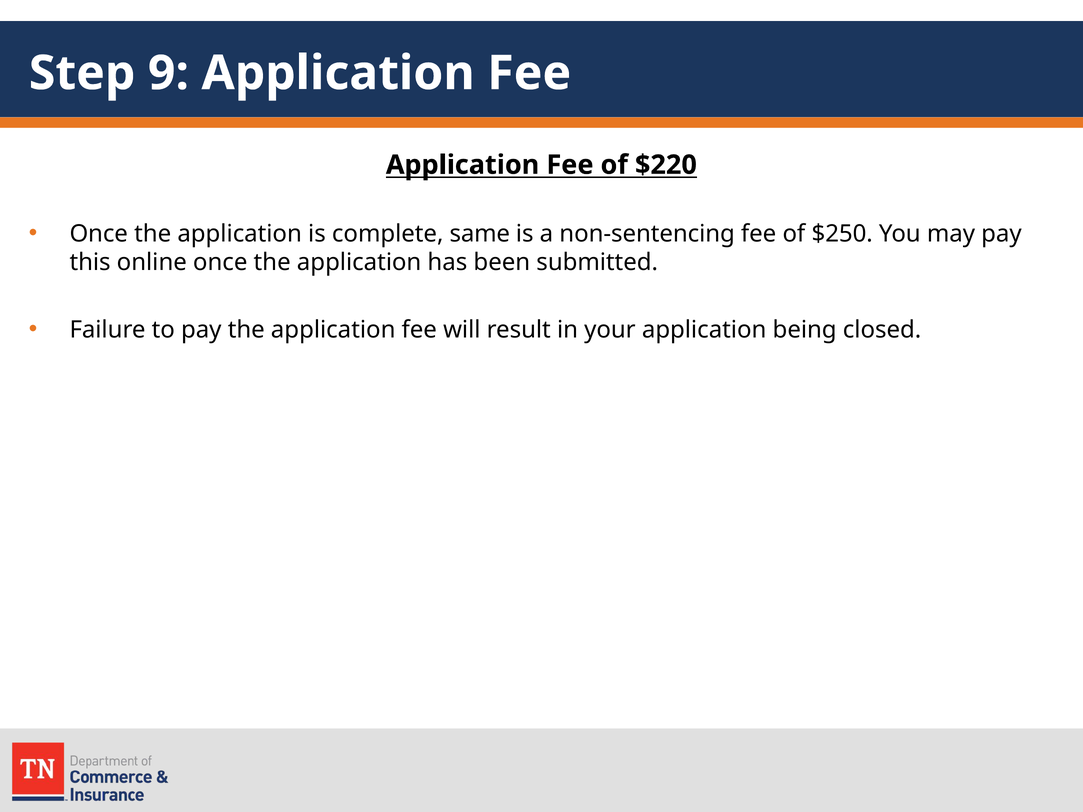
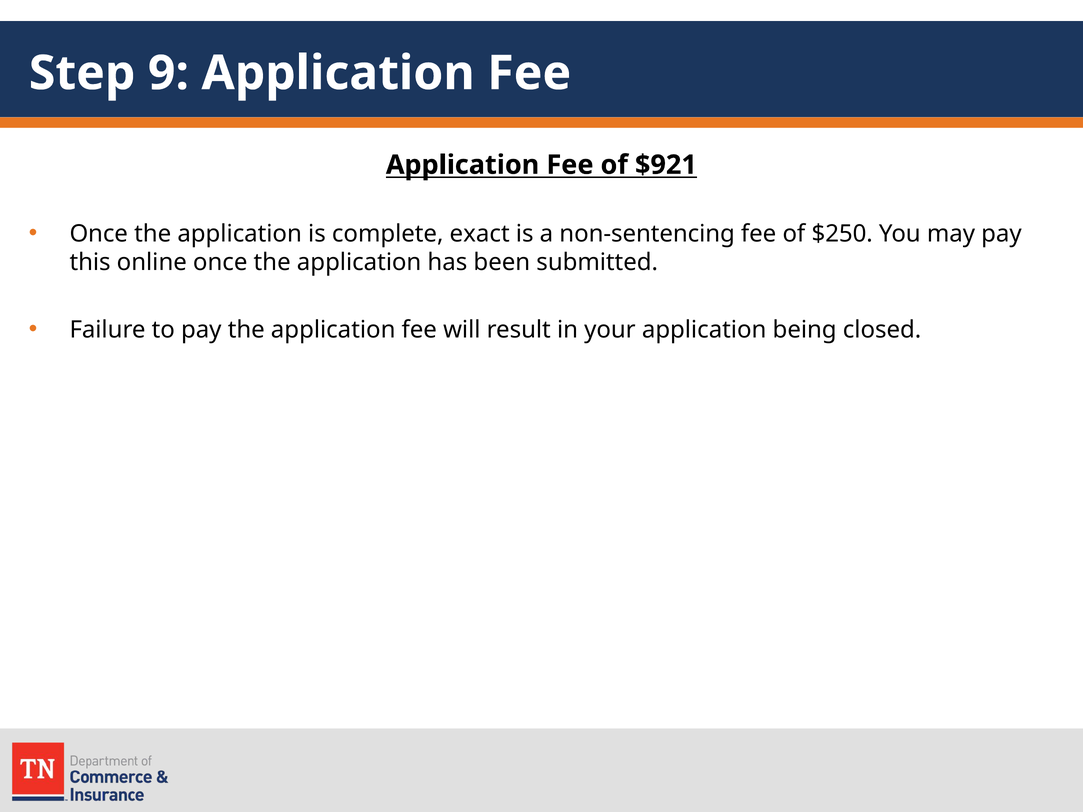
$220: $220 -> $921
same: same -> exact
